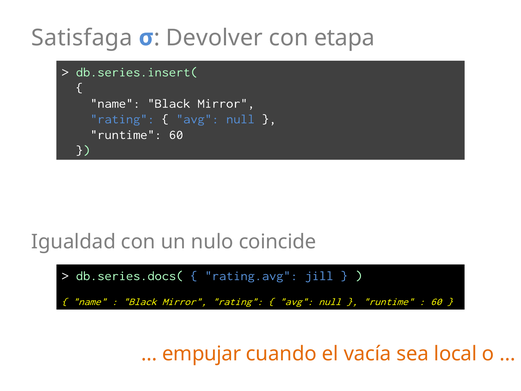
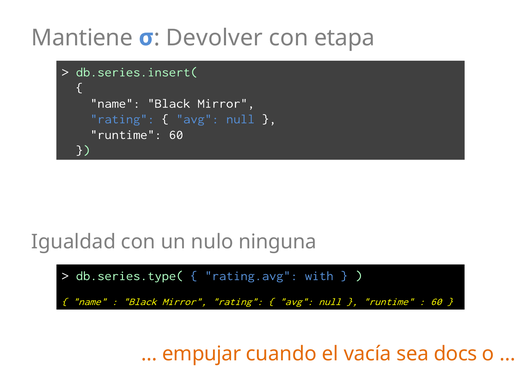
Satisfaga: Satisfaga -> Mantiene
coincide: coincide -> ninguna
db.series.docs(: db.series.docs( -> db.series.type(
jill: jill -> with
local: local -> docs
